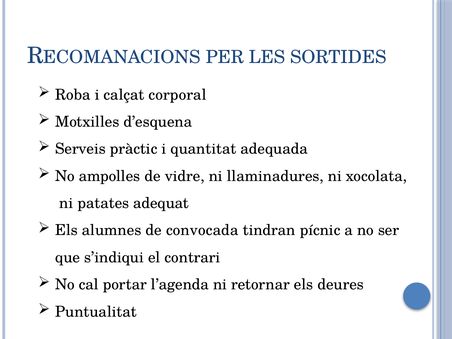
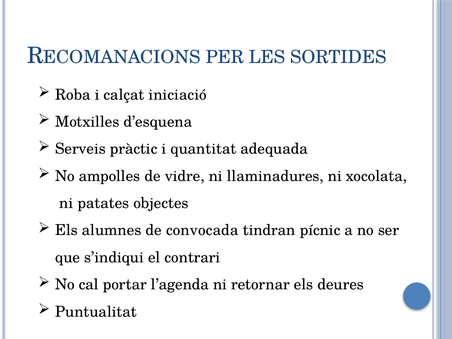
corporal: corporal -> iniciació
adequat: adequat -> objectes
